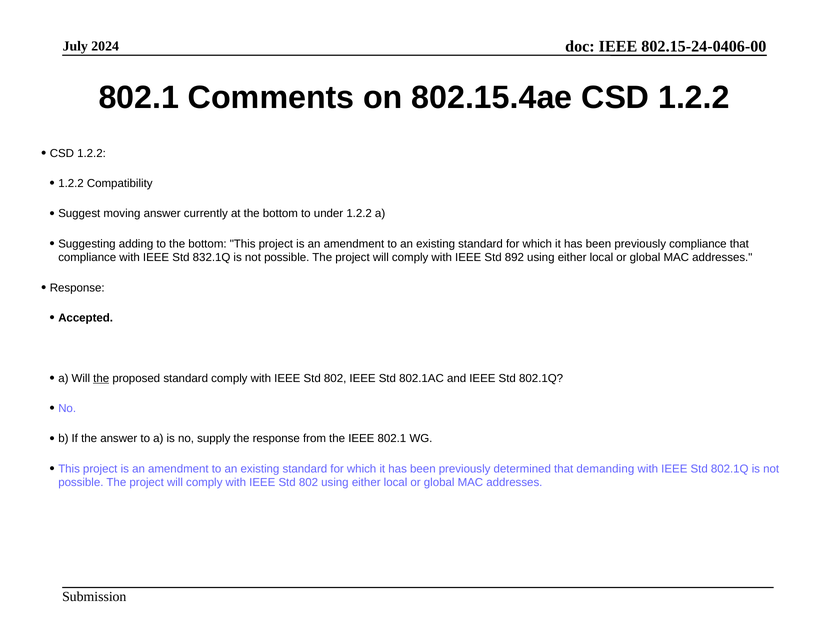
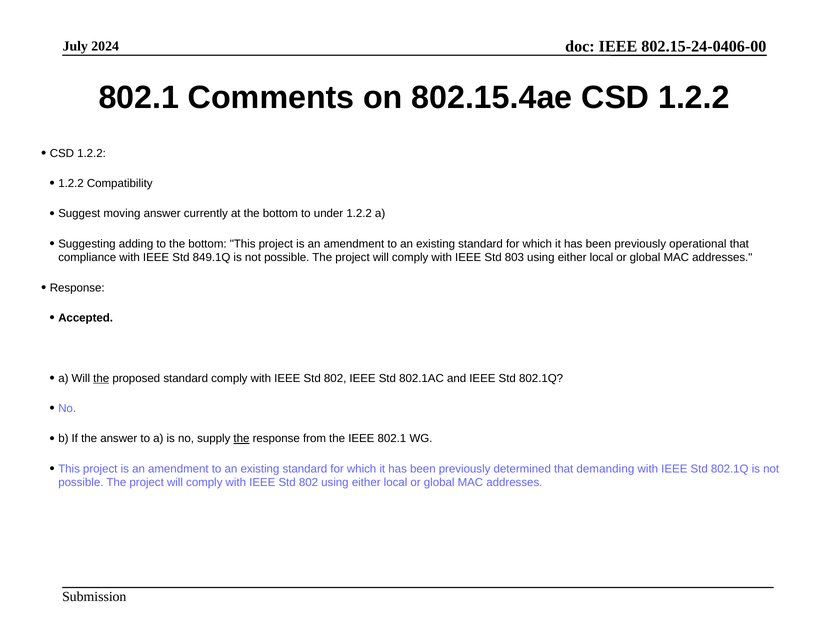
previously compliance: compliance -> operational
832.1Q: 832.1Q -> 849.1Q
892: 892 -> 803
the at (241, 438) underline: none -> present
